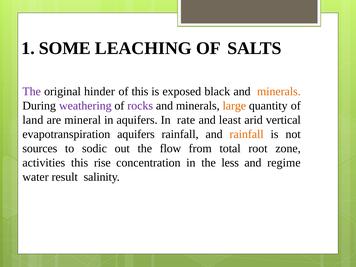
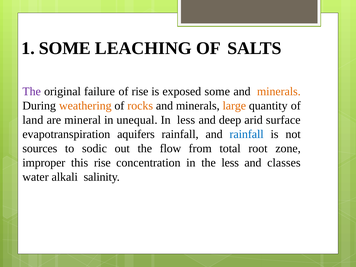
hinder: hinder -> failure
of this: this -> rise
exposed black: black -> some
weathering colour: purple -> orange
rocks colour: purple -> orange
in aquifers: aquifers -> unequal
In rate: rate -> less
least: least -> deep
vertical: vertical -> surface
rainfall at (247, 134) colour: orange -> blue
activities: activities -> improper
regime: regime -> classes
result: result -> alkali
